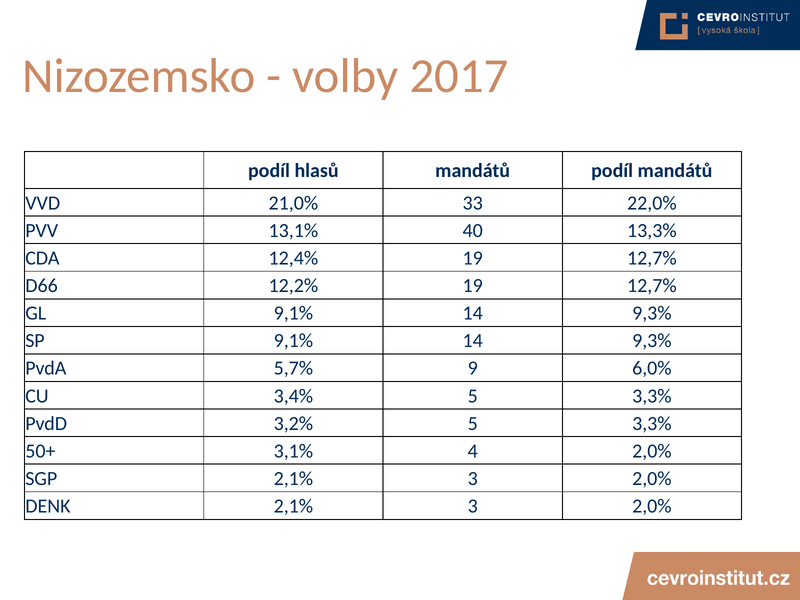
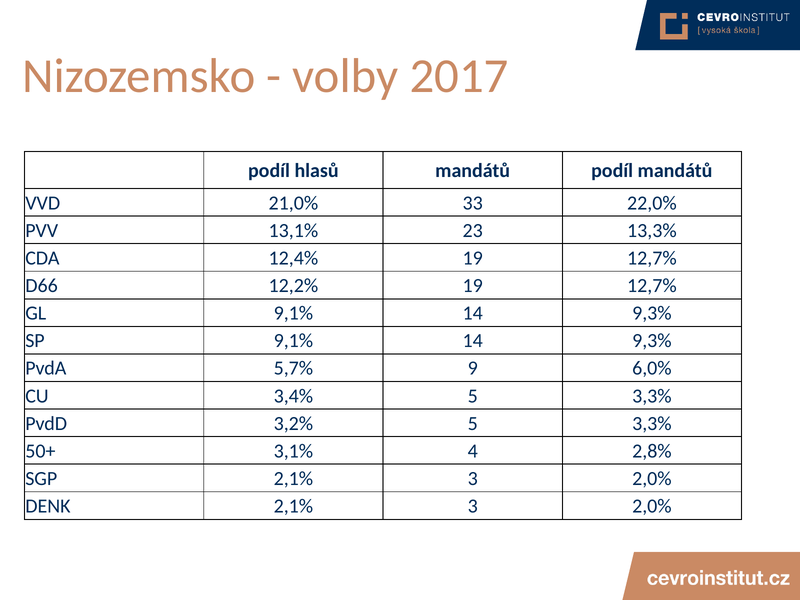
40: 40 -> 23
4 2,0%: 2,0% -> 2,8%
